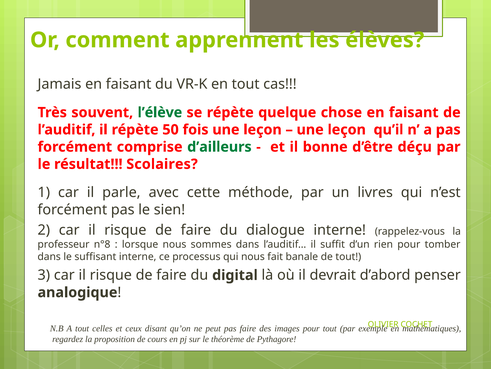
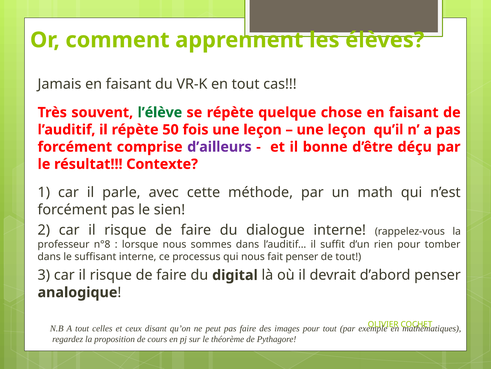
d’ailleurs colour: green -> purple
Scolaires: Scolaires -> Contexte
livres: livres -> math
fait banale: banale -> penser
